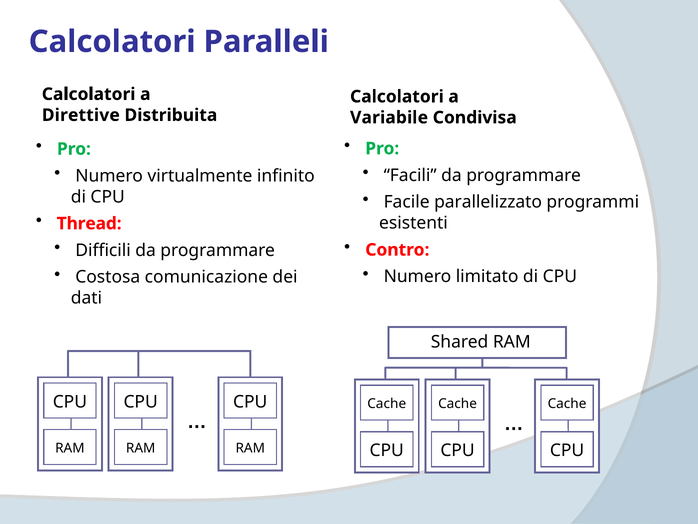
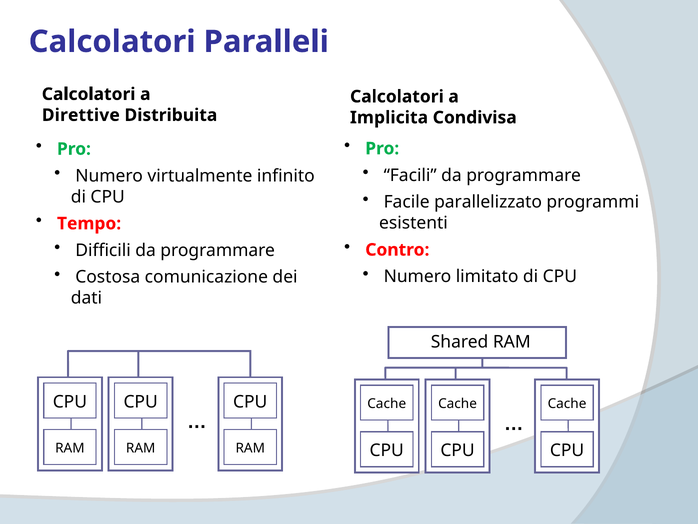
Variabile: Variabile -> Implicita
Thread: Thread -> Tempo
